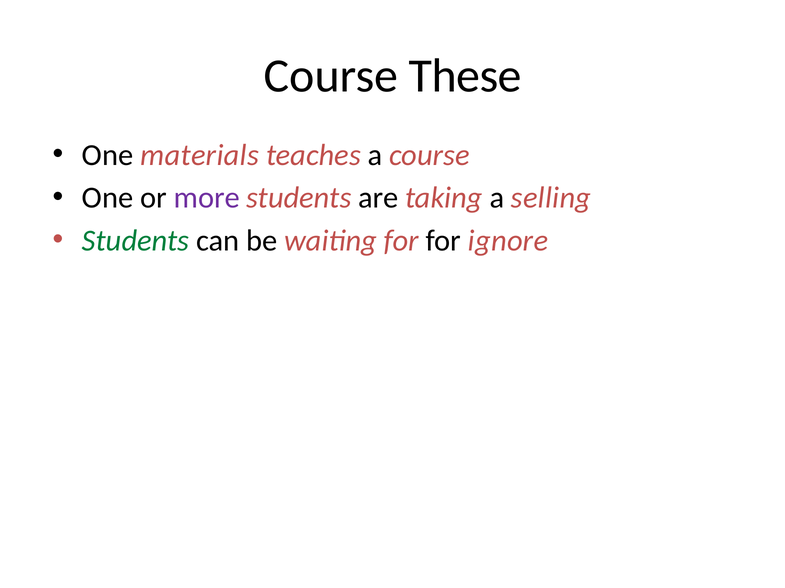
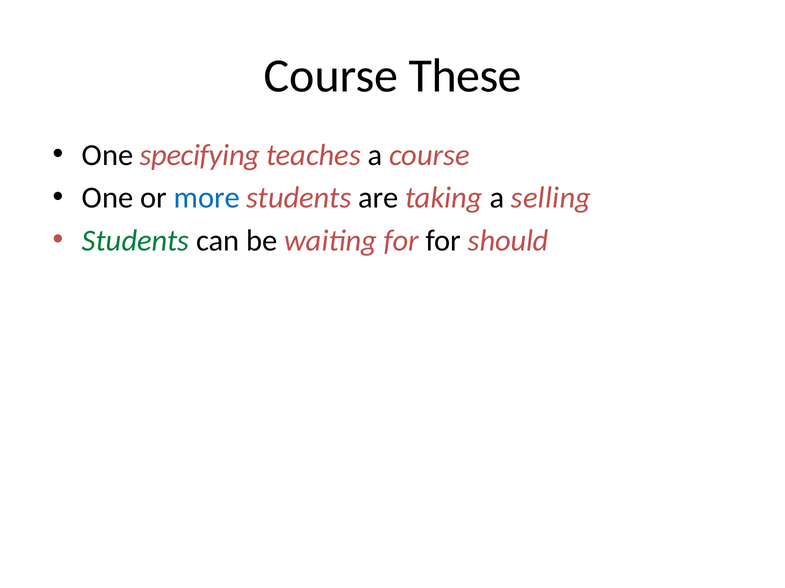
materials: materials -> specifying
more colour: purple -> blue
ignore: ignore -> should
